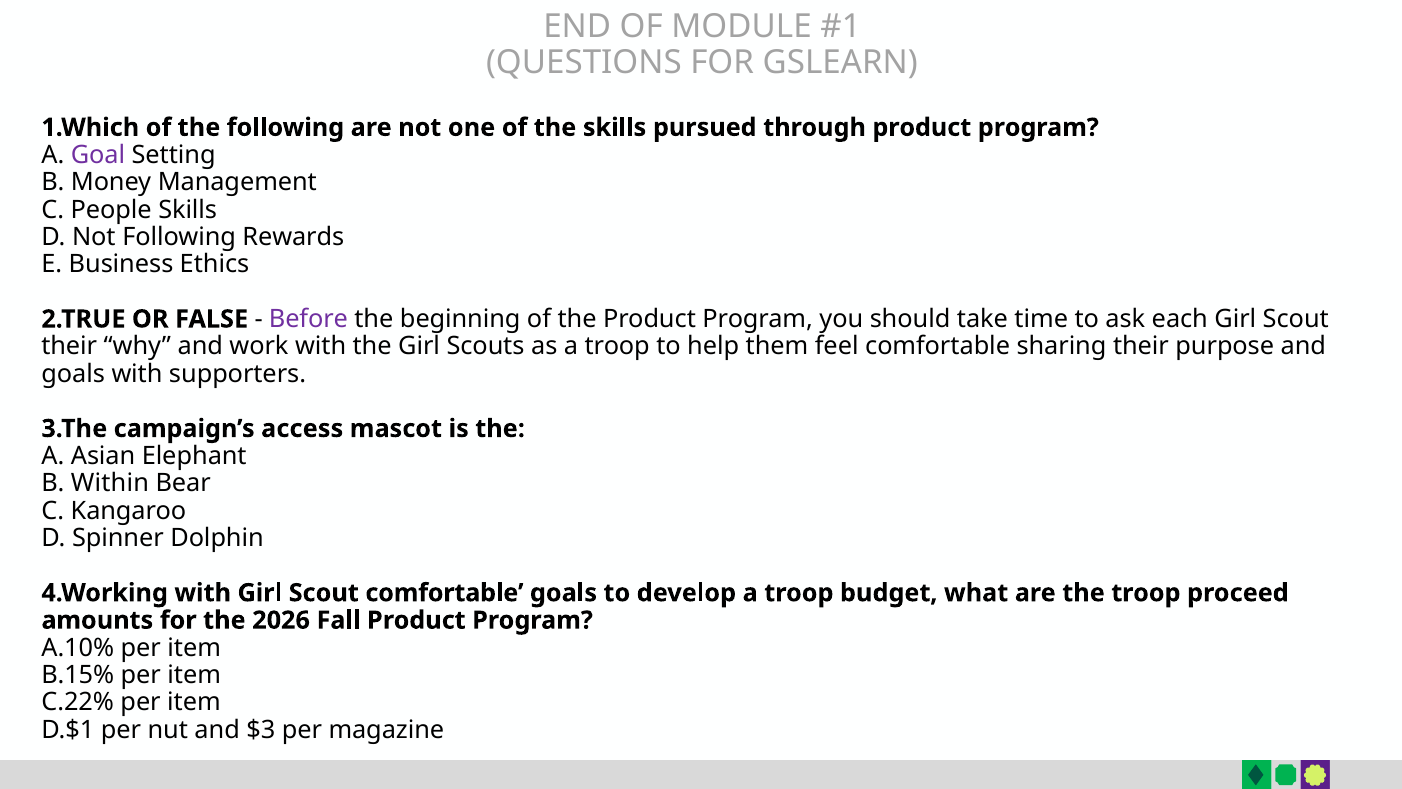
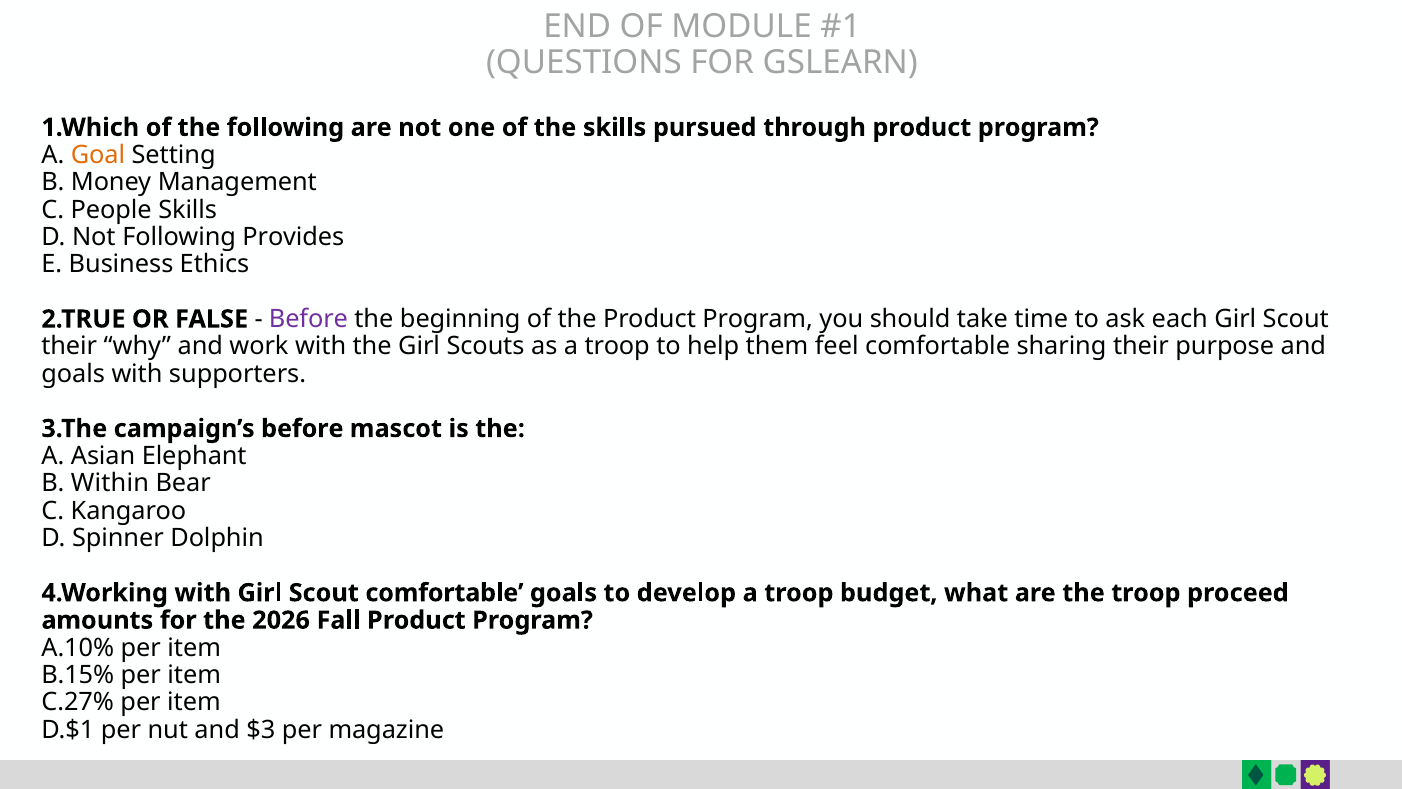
Goal colour: purple -> orange
Rewards: Rewards -> Provides
campaign’s access: access -> before
C.22%: C.22% -> C.27%
